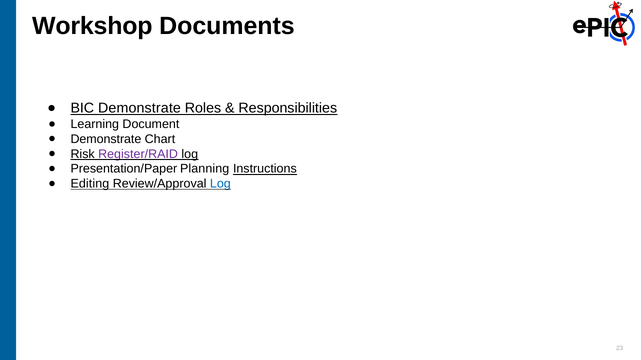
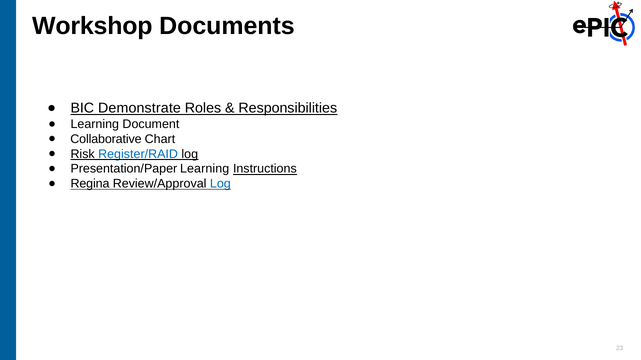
Demonstrate at (106, 139): Demonstrate -> Collaborative
Register/RAID colour: purple -> blue
Presentation/Paper Planning: Planning -> Learning
Editing: Editing -> Regina
